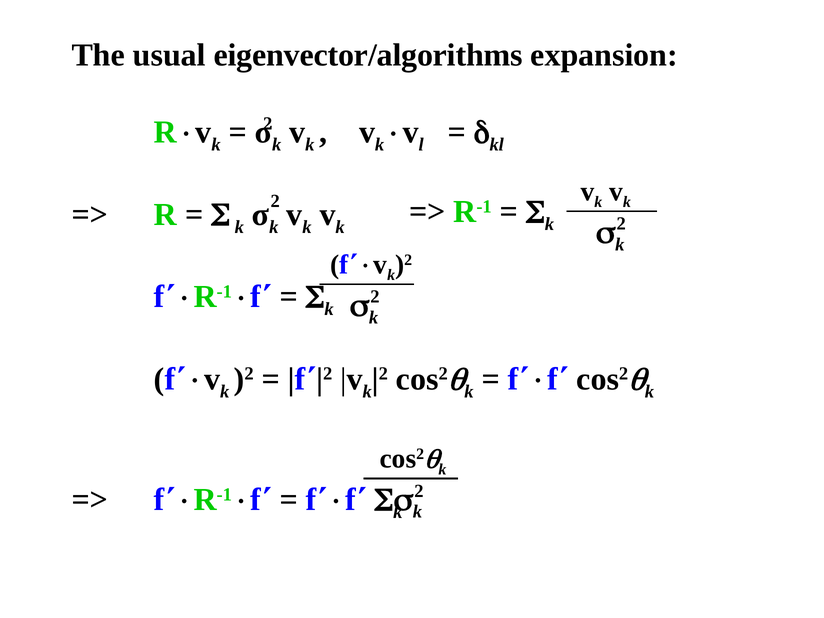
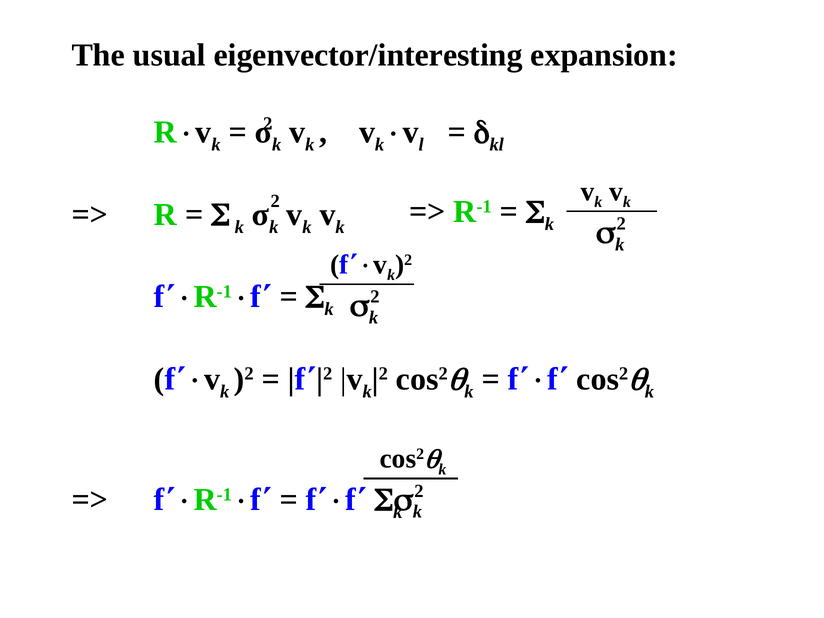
eigenvector/algorithms: eigenvector/algorithms -> eigenvector/interesting
